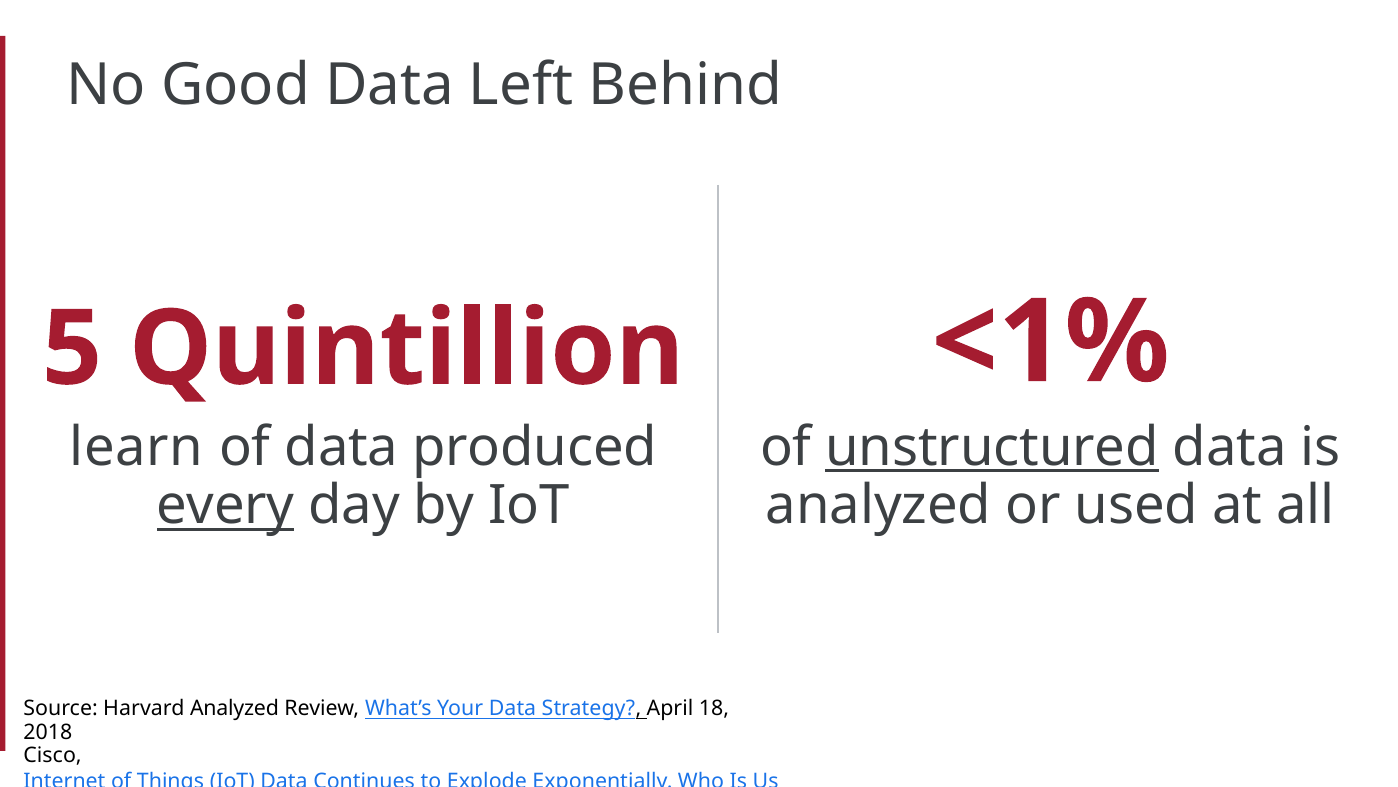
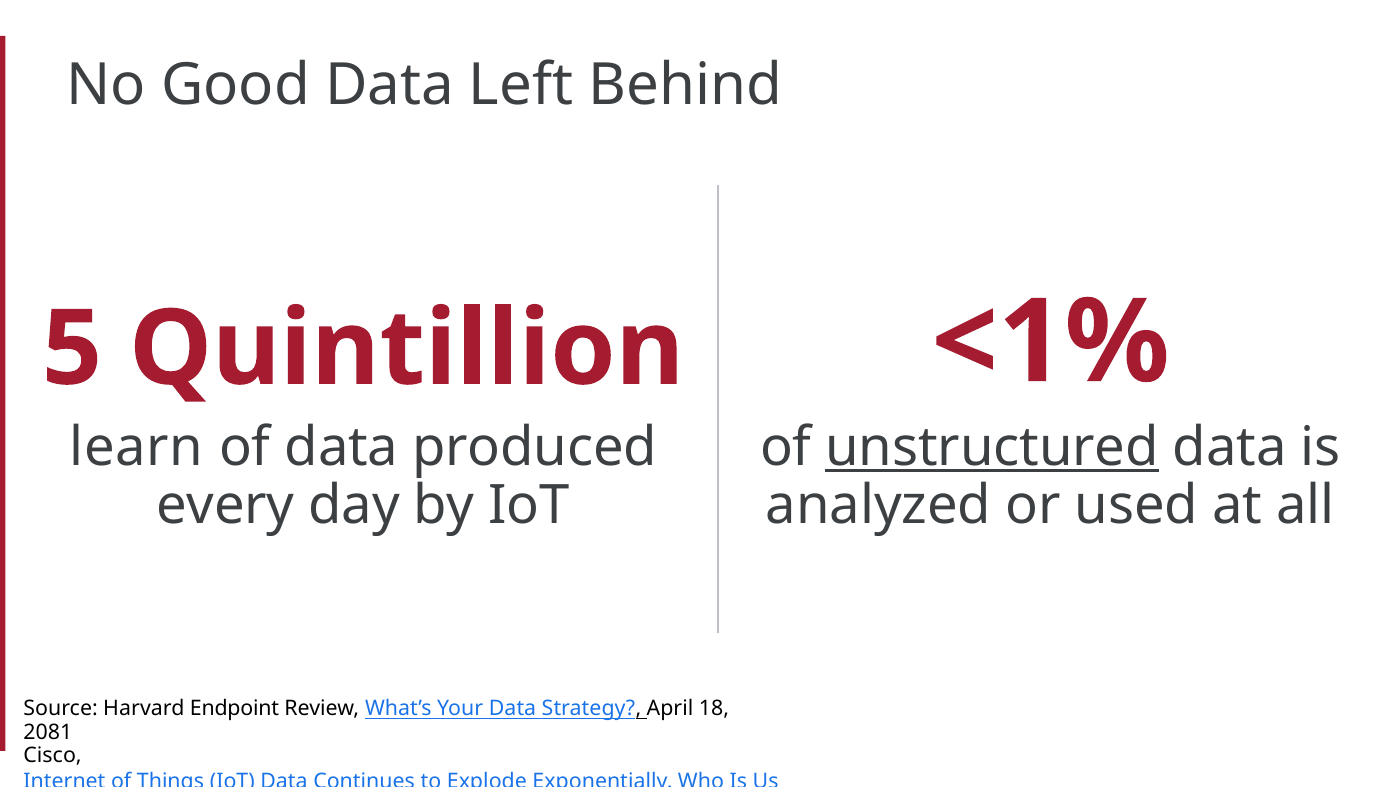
every underline: present -> none
Harvard Analyzed: Analyzed -> Endpoint
2018 at (48, 732): 2018 -> 2081
